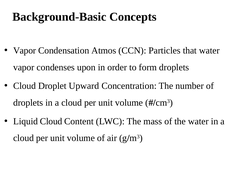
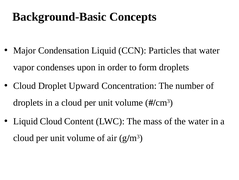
Vapor at (25, 50): Vapor -> Major
Condensation Atmos: Atmos -> Liquid
